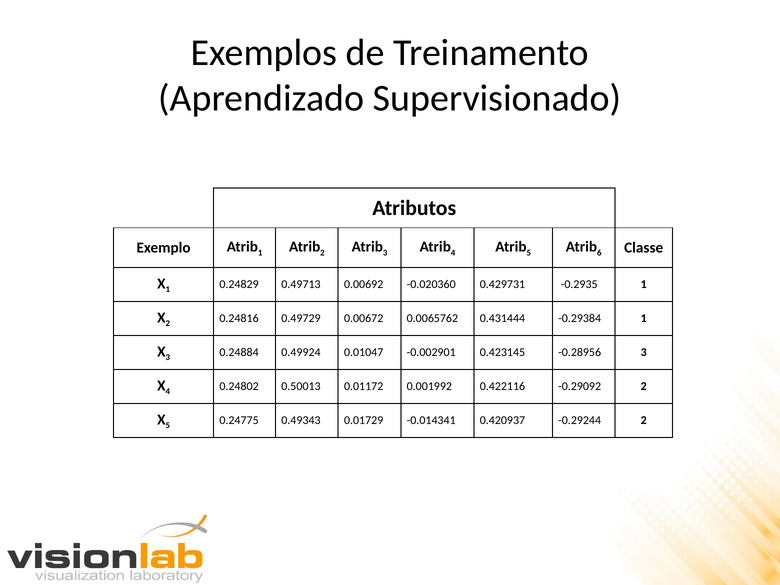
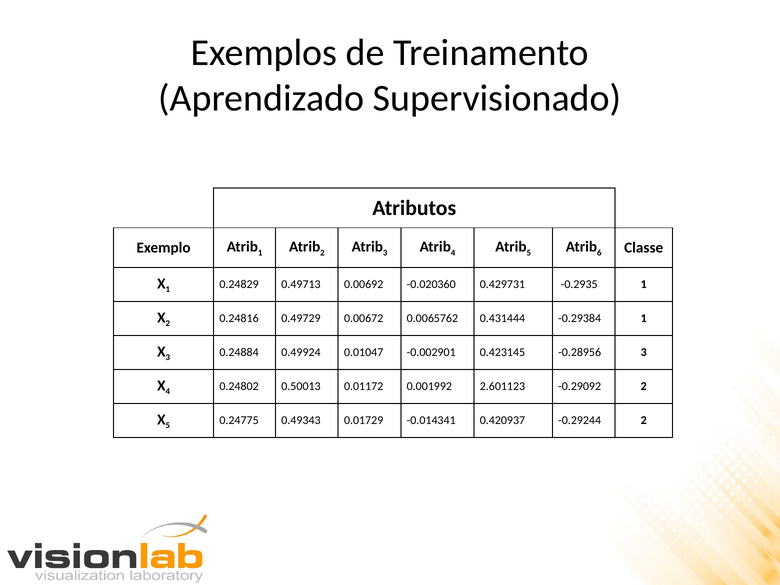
0.422116: 0.422116 -> 2.601123
